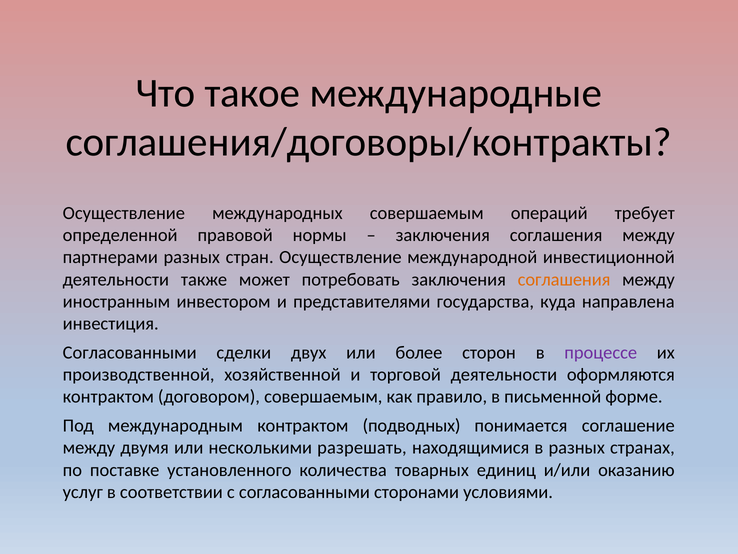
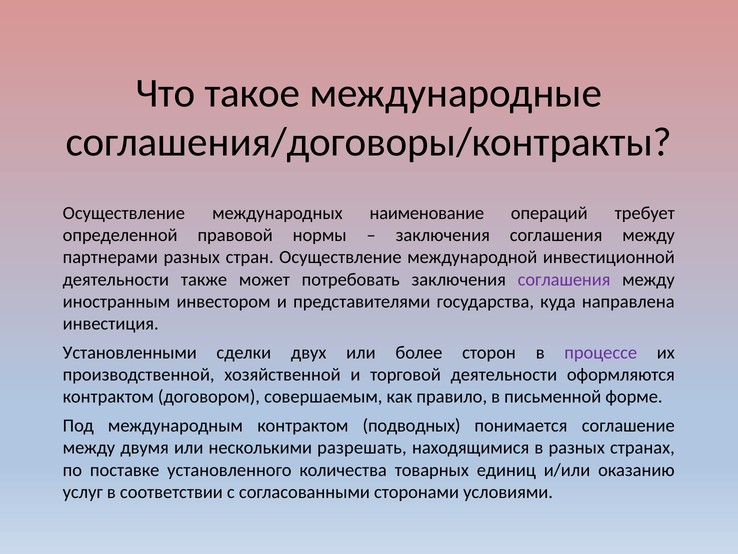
международных совершаемым: совершаемым -> наименование
соглашения at (564, 279) colour: orange -> purple
Согласованными at (130, 352): Согласованными -> Установленными
